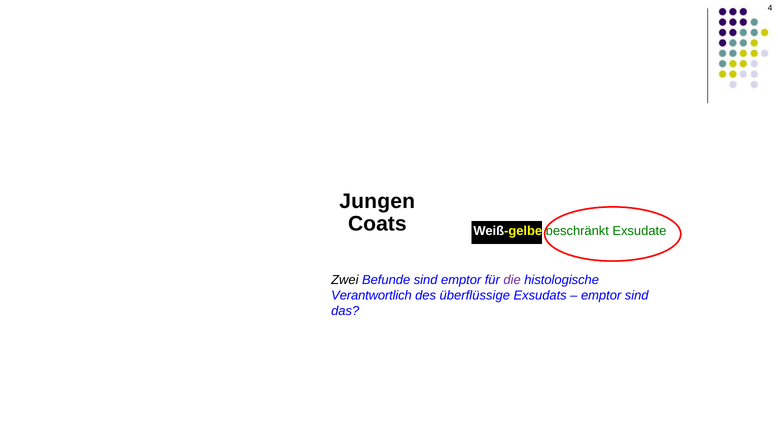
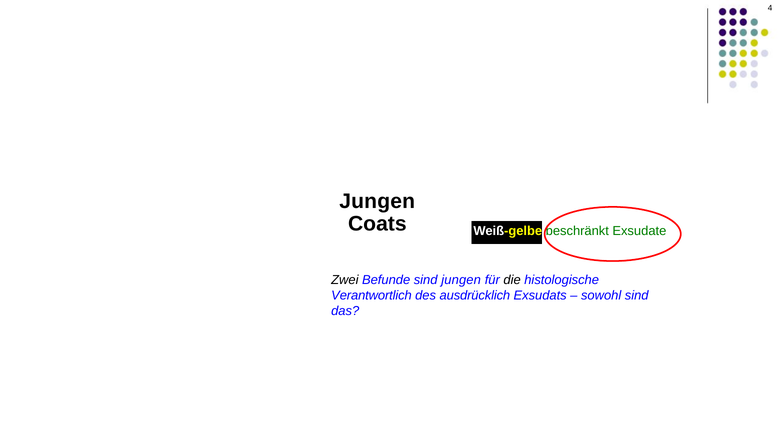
sind emptor: emptor -> jungen
die colour: purple -> black
überflüssige: überflüssige -> ausdrücklich
emptor at (601, 295): emptor -> sowohl
